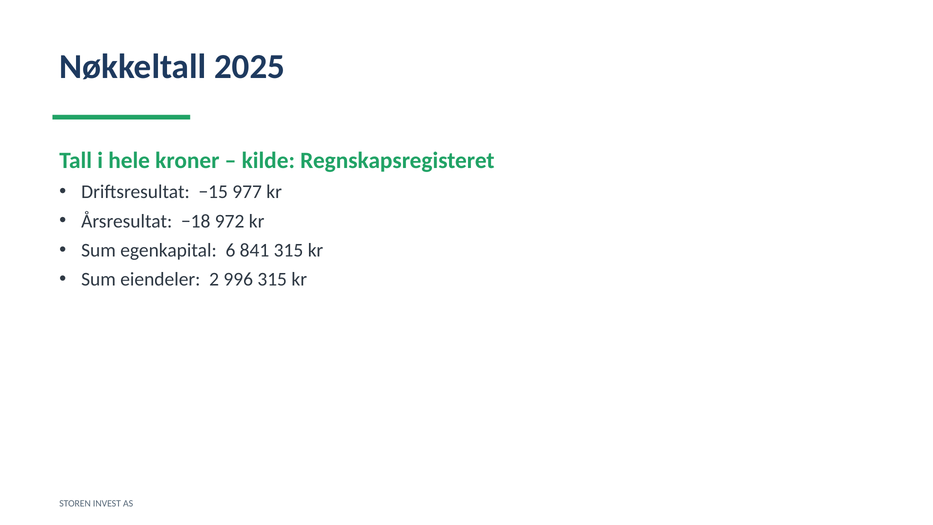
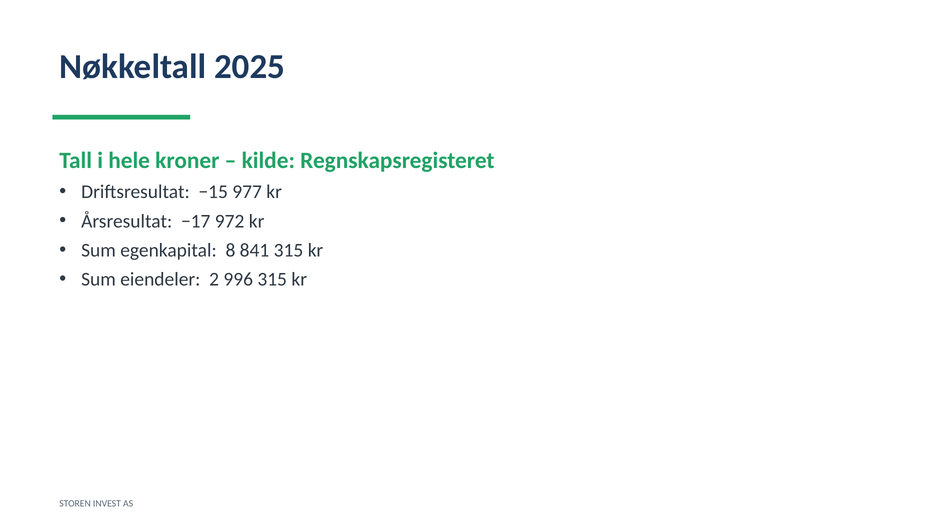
−18: −18 -> −17
6: 6 -> 8
